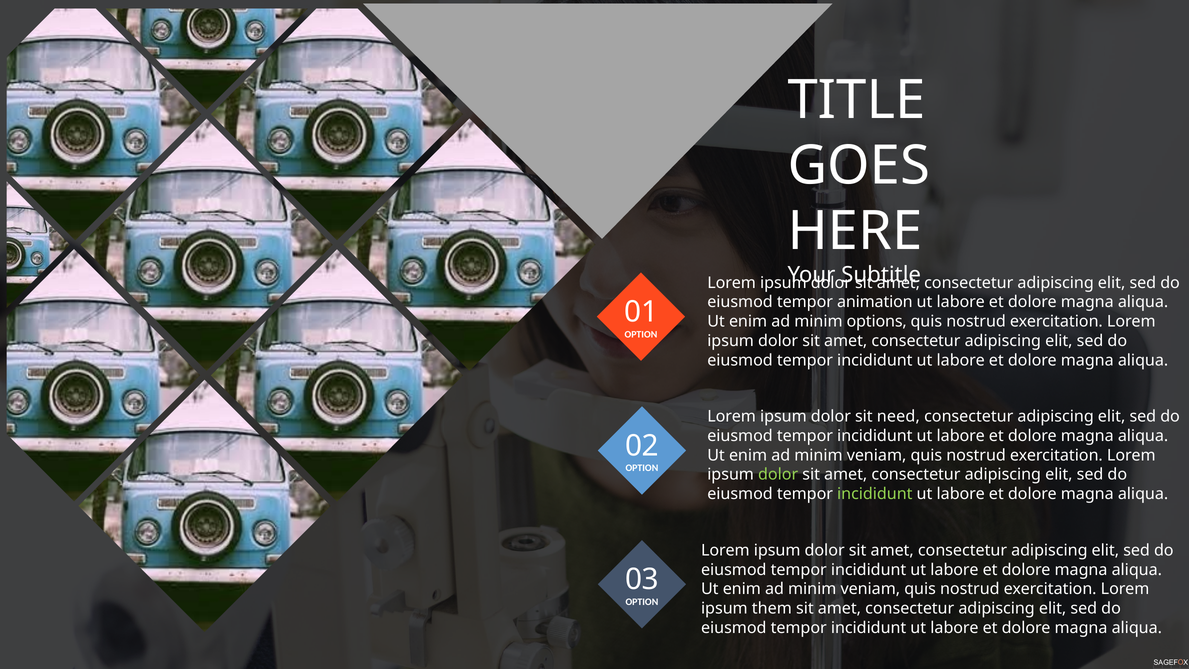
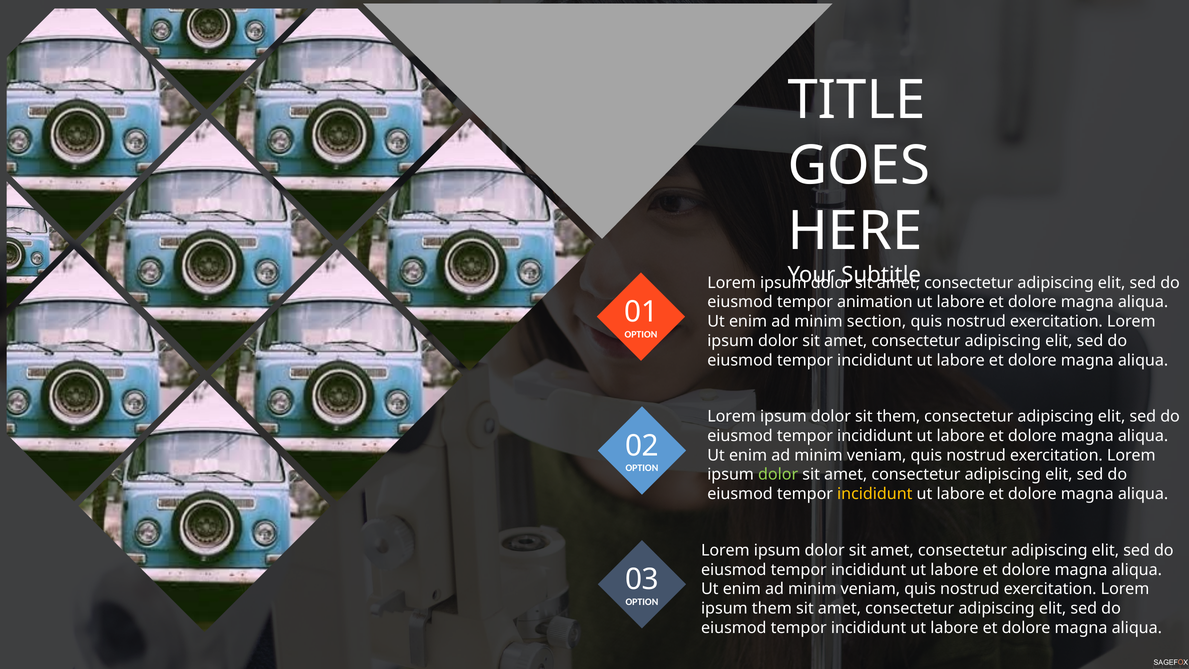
options: options -> section
sit need: need -> them
incididunt at (875, 494) colour: light green -> yellow
